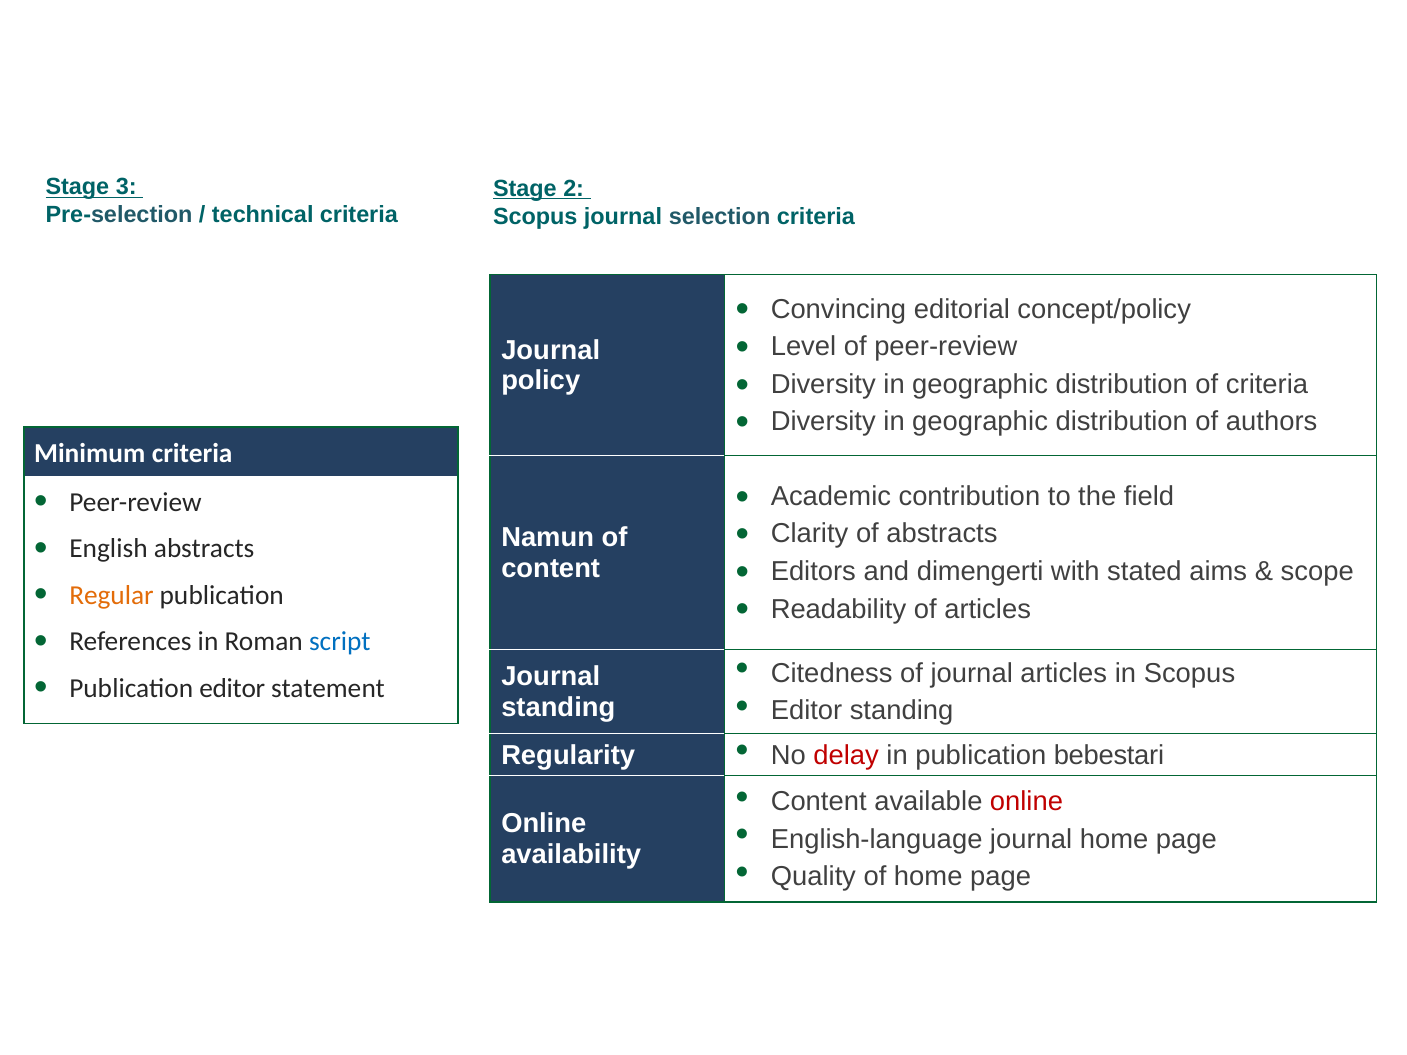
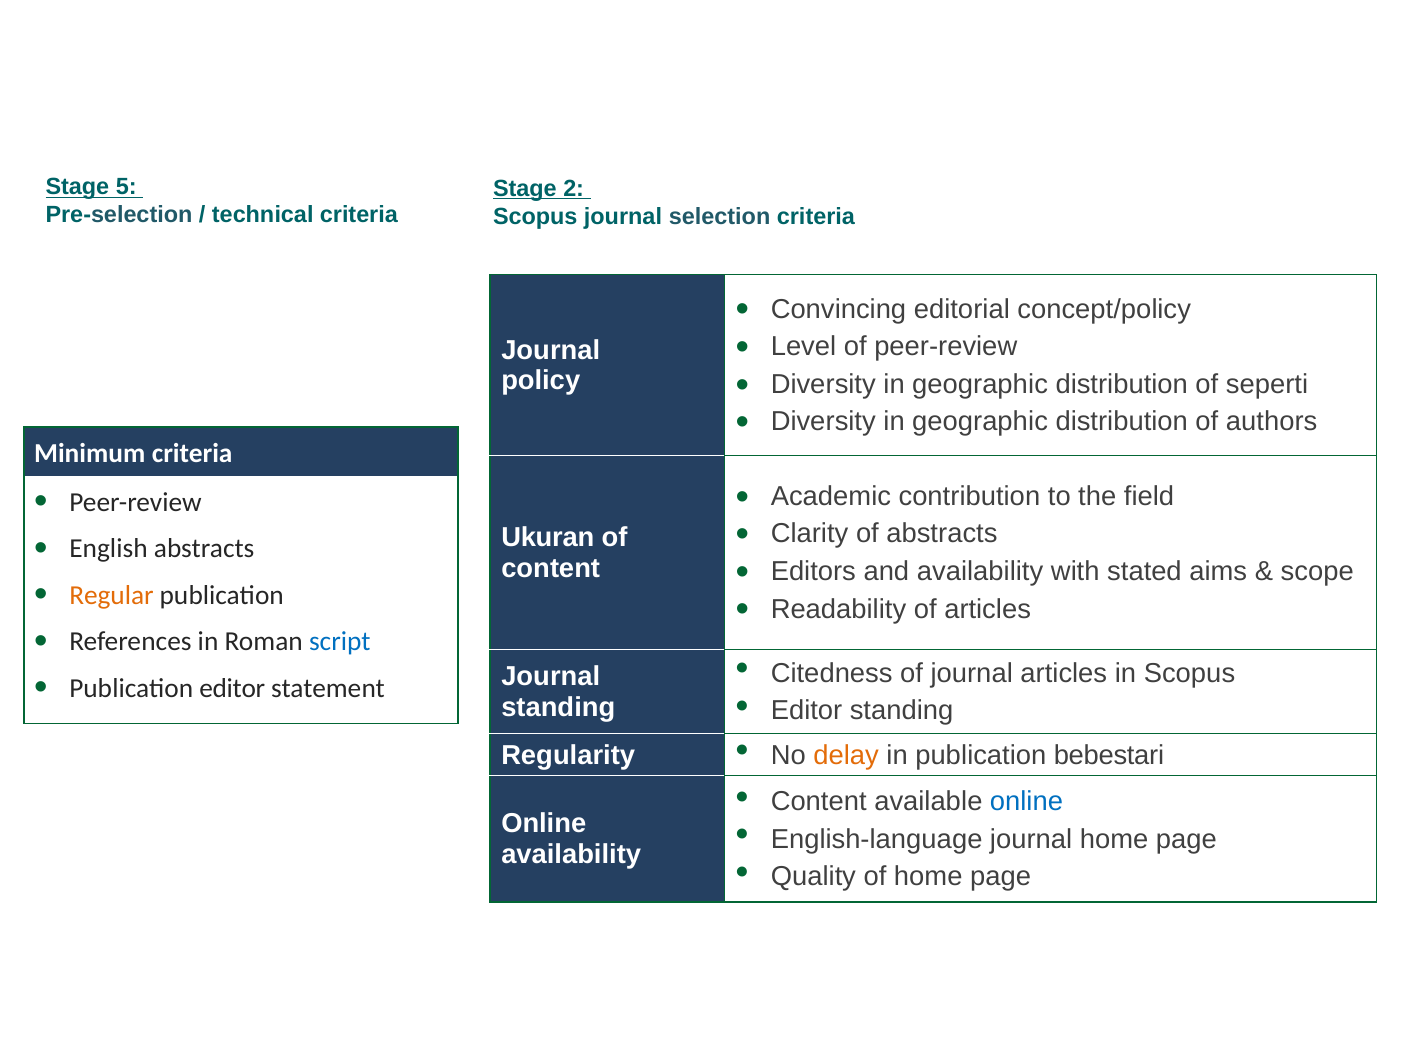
3: 3 -> 5
of criteria: criteria -> seperti
Namun: Namun -> Ukuran
and dimengerti: dimengerti -> availability
delay colour: red -> orange
online at (1026, 802) colour: red -> blue
